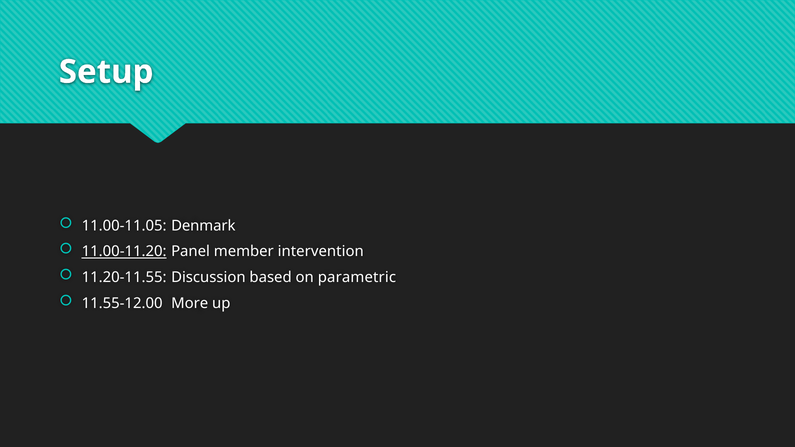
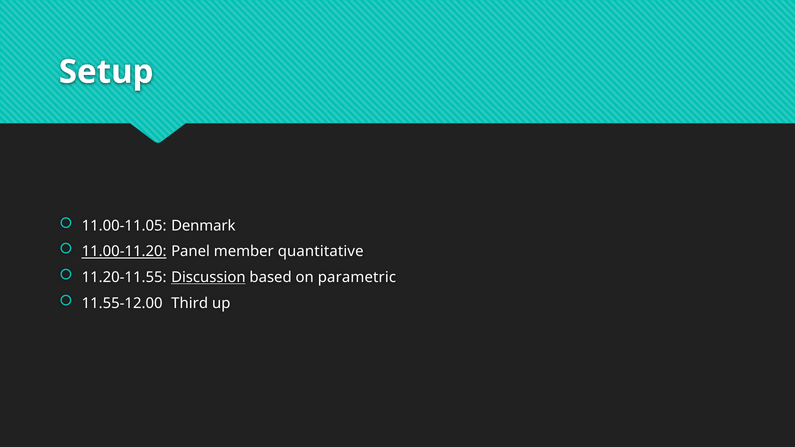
intervention: intervention -> quantitative
Discussion underline: none -> present
More: More -> Third
